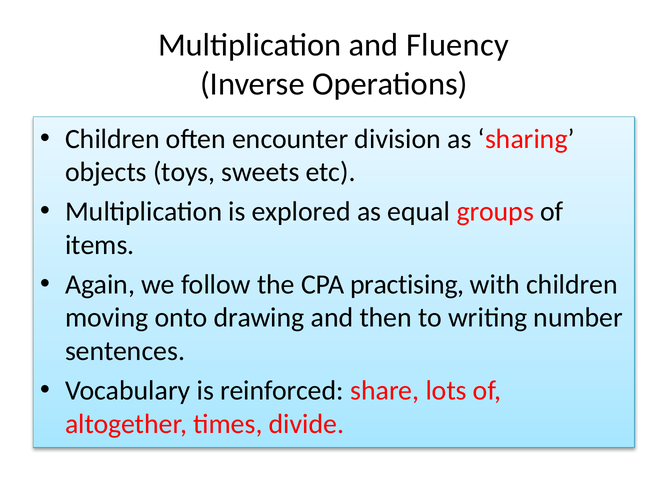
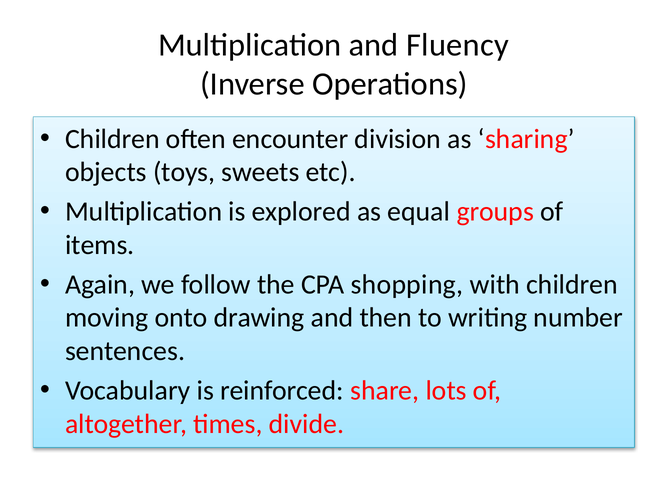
practising: practising -> shopping
